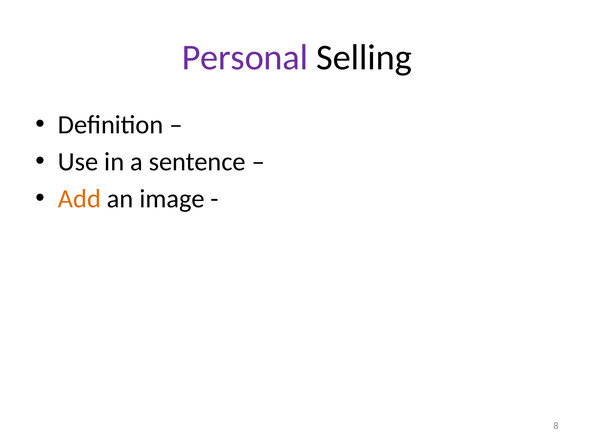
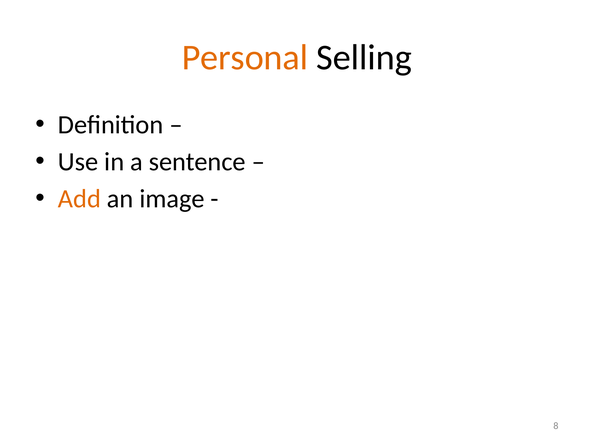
Personal colour: purple -> orange
